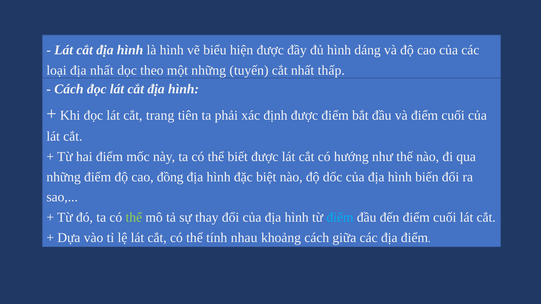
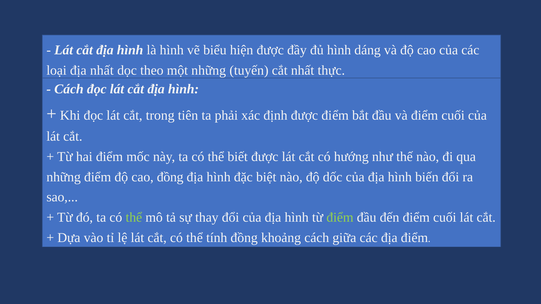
thấp: thấp -> thực
trang: trang -> trong
điểm at (340, 218) colour: light blue -> light green
tính nhau: nhau -> đồng
